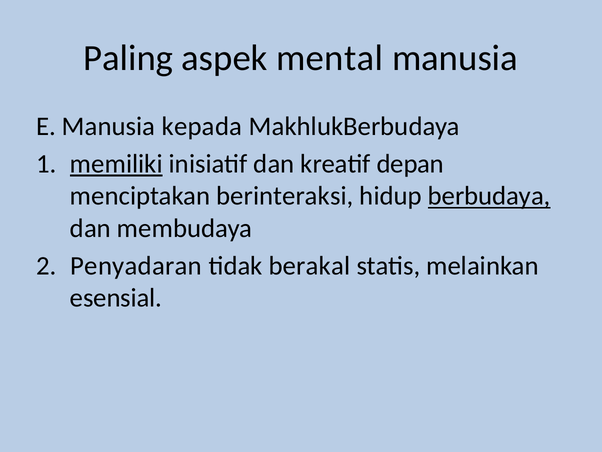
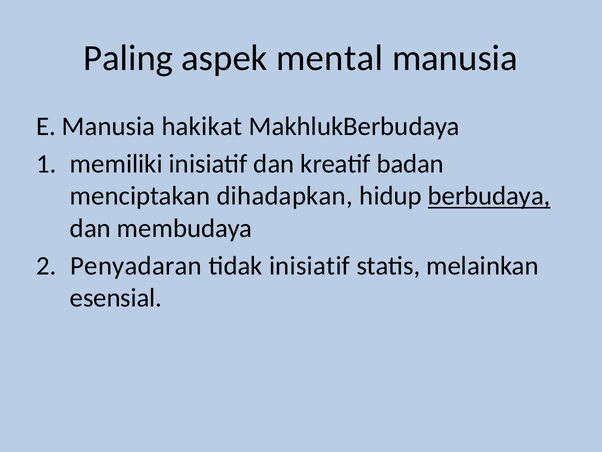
kepada: kepada -> hakikat
memiliki underline: present -> none
depan: depan -> badan
berinteraksi: berinteraksi -> dihadapkan
tidak berakal: berakal -> inisiatif
